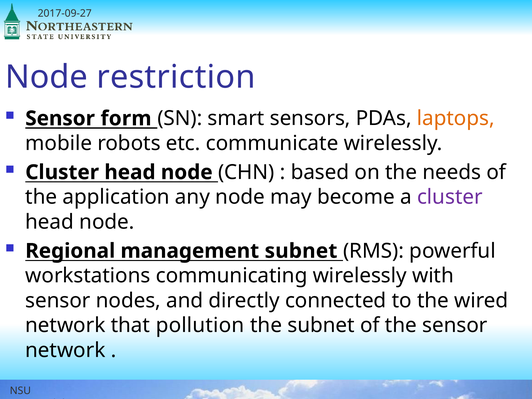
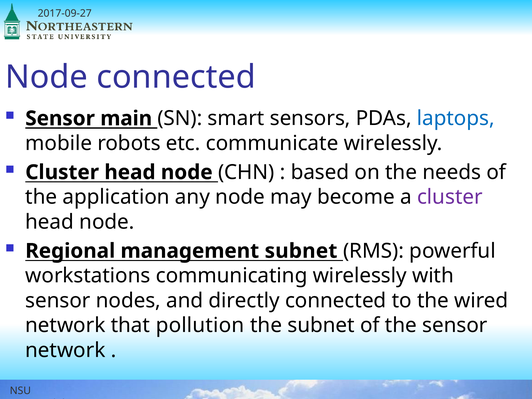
Node restriction: restriction -> connected
form: form -> main
laptops colour: orange -> blue
